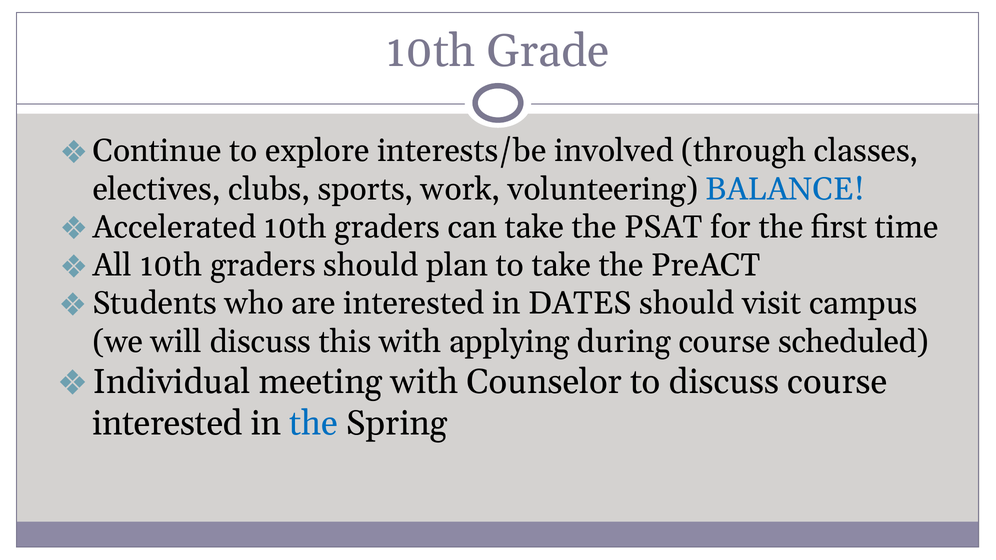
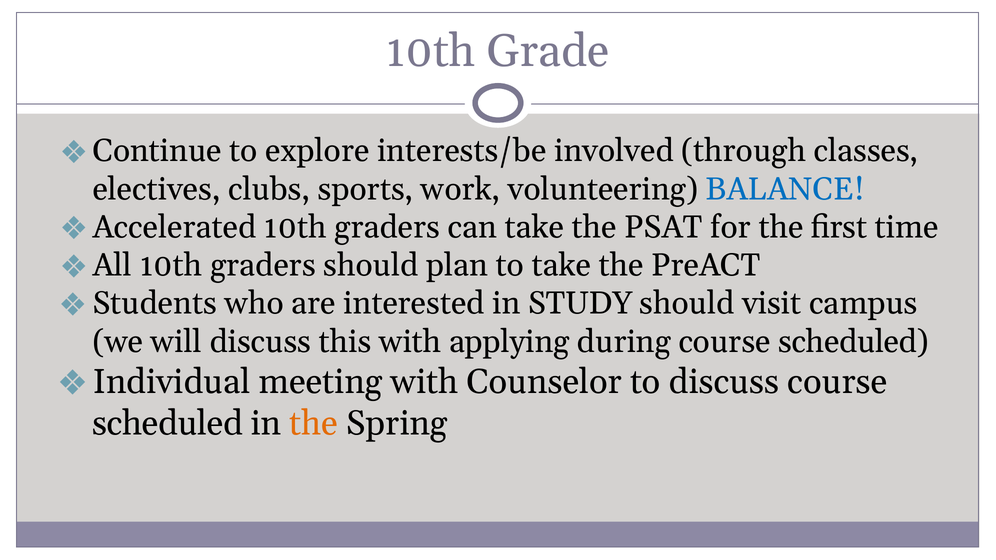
DATES: DATES -> STUDY
interested at (168, 423): interested -> scheduled
the at (314, 423) colour: blue -> orange
